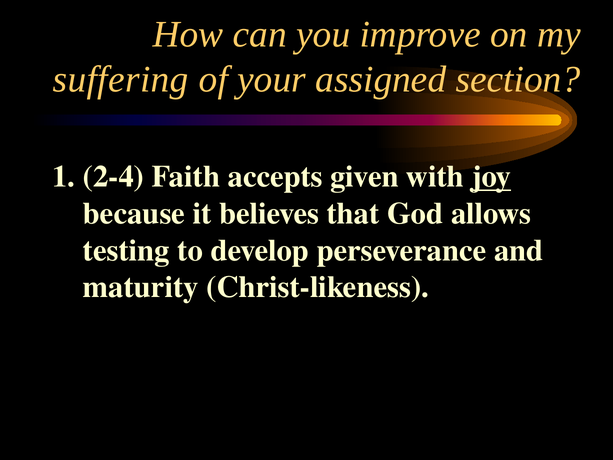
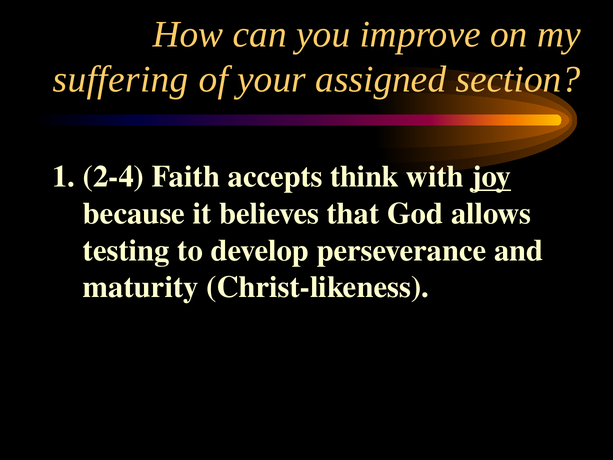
given: given -> think
